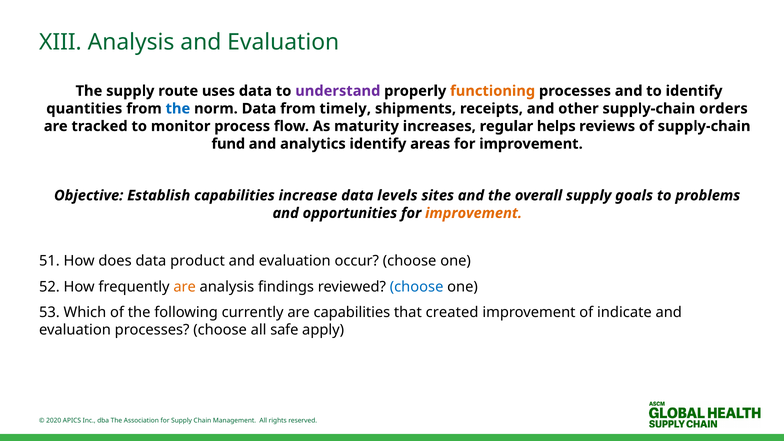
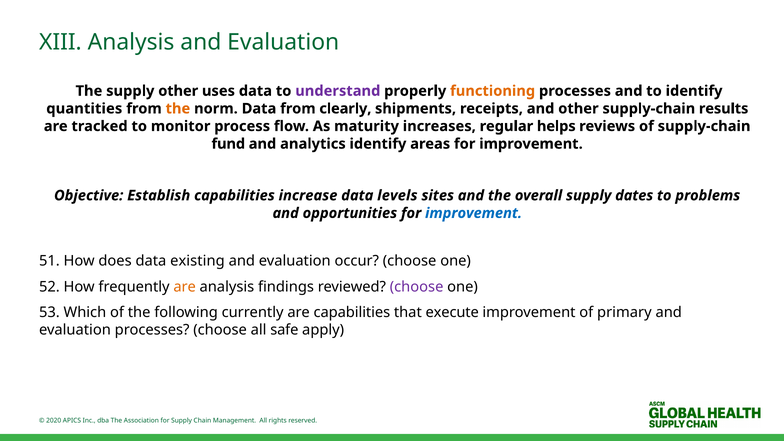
supply route: route -> other
the at (178, 109) colour: blue -> orange
timely: timely -> clearly
orders: orders -> results
goals: goals -> dates
improvement at (474, 213) colour: orange -> blue
product: product -> existing
choose at (417, 287) colour: blue -> purple
created: created -> execute
indicate: indicate -> primary
